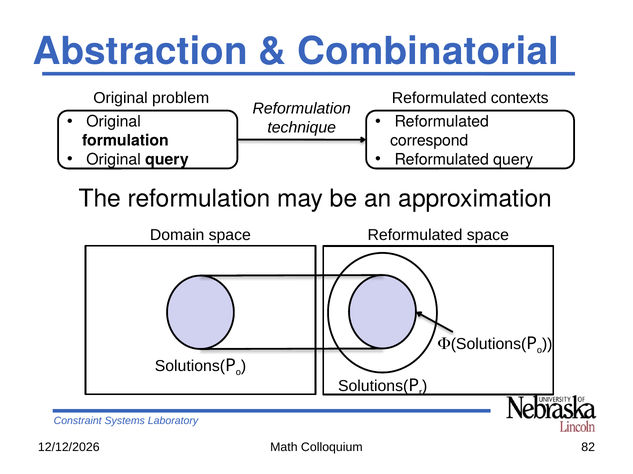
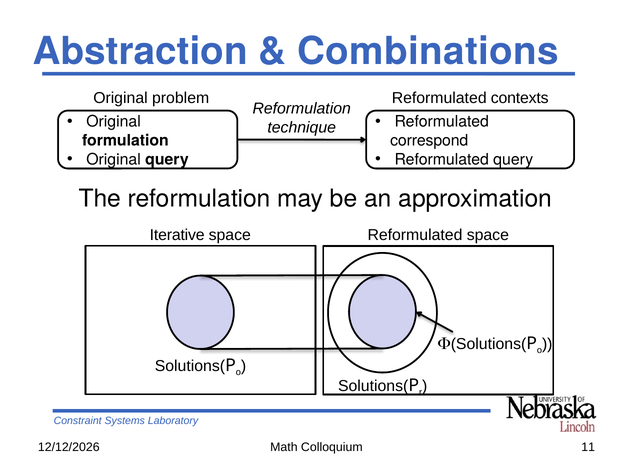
Combinatorial: Combinatorial -> Combinations
Domain: Domain -> Iterative
82: 82 -> 11
